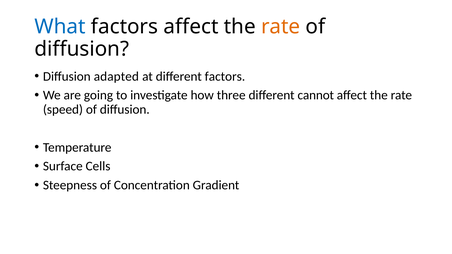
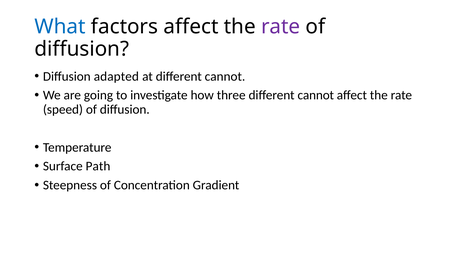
rate at (281, 27) colour: orange -> purple
at different factors: factors -> cannot
Cells: Cells -> Path
